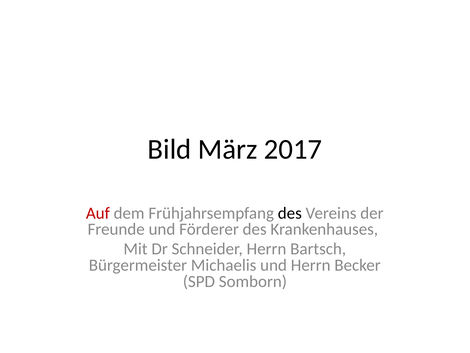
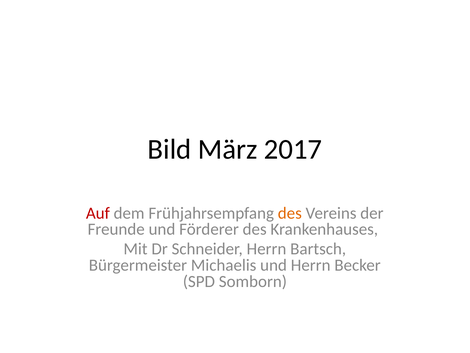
des at (290, 213) colour: black -> orange
